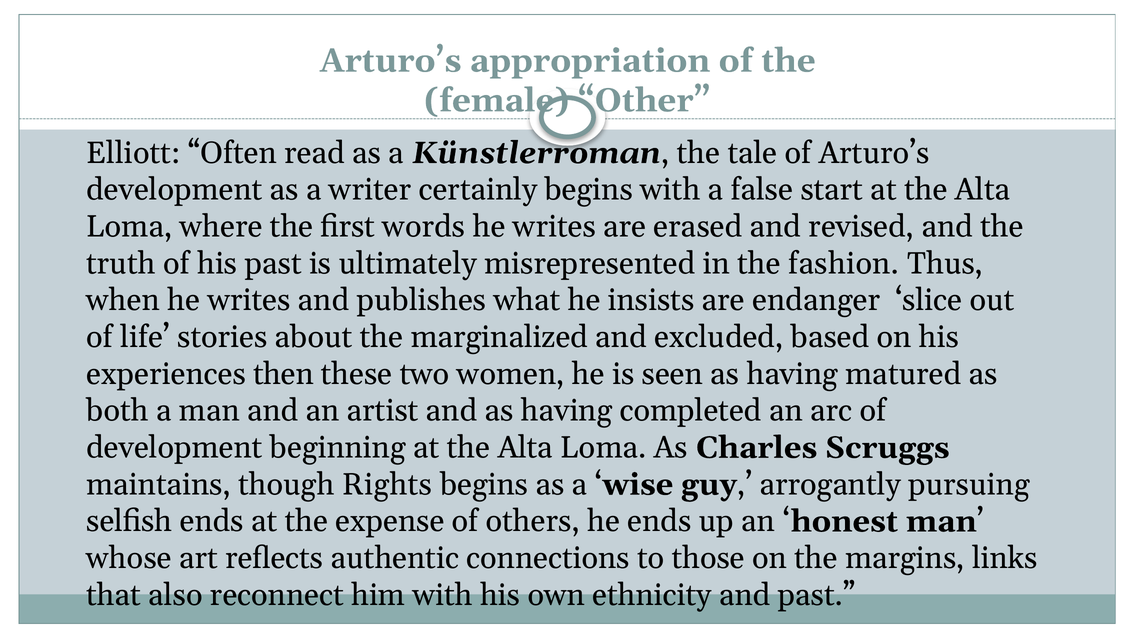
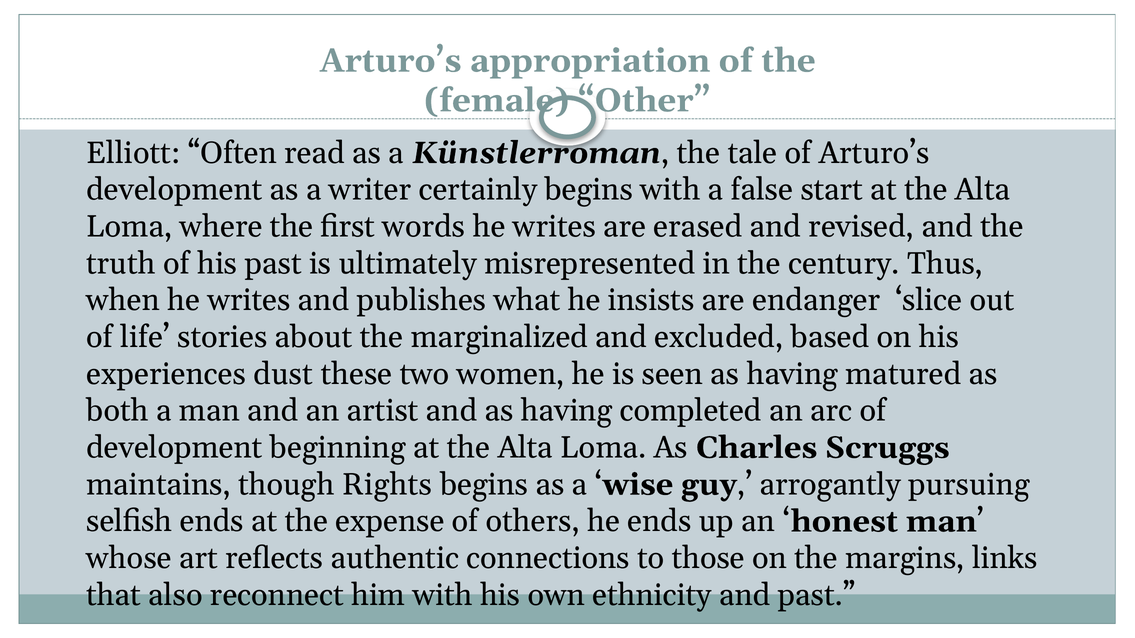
fashion: fashion -> century
then: then -> dust
